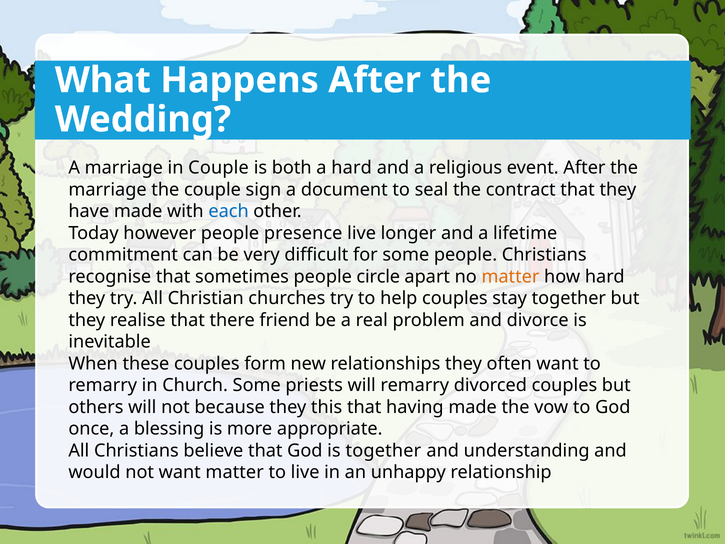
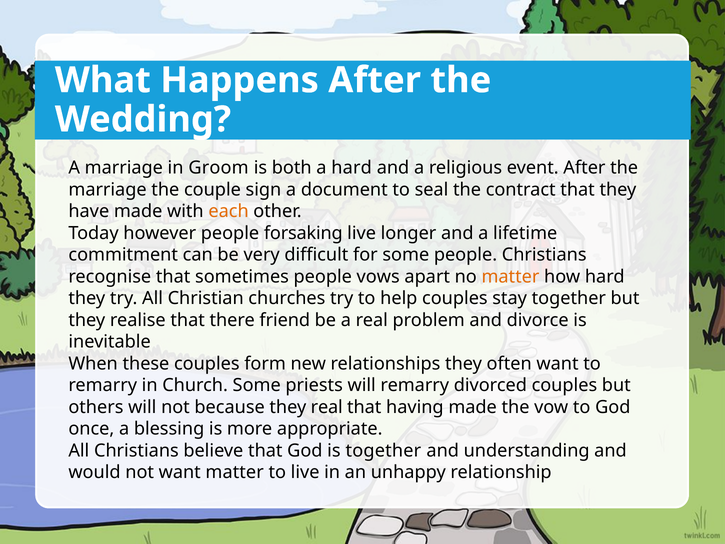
in Couple: Couple -> Groom
each colour: blue -> orange
presence: presence -> forsaking
circle: circle -> vows
they this: this -> real
